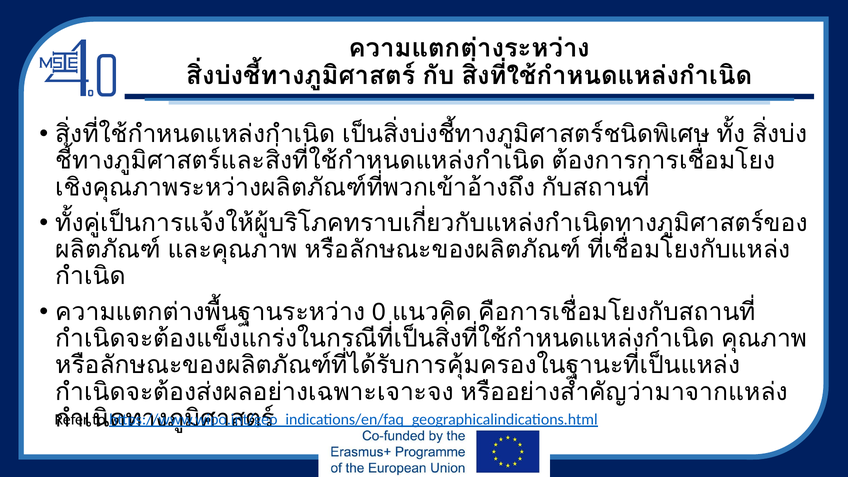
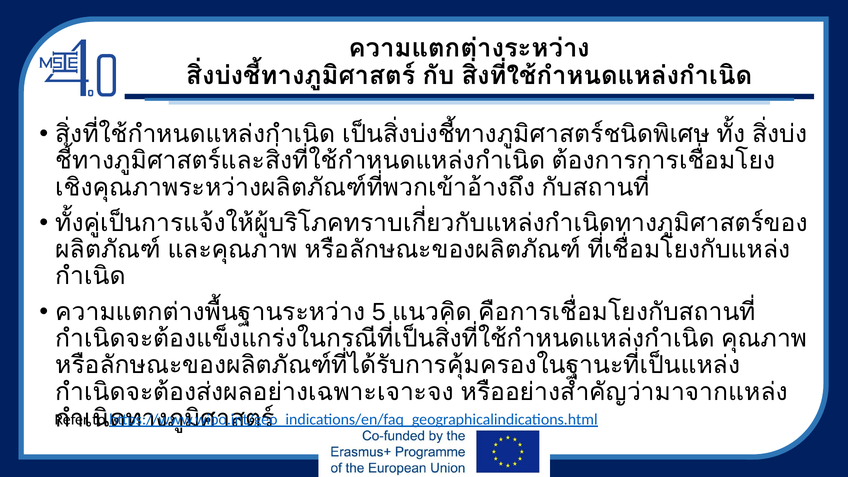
0: 0 -> 5
